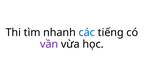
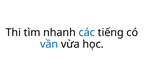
vần colour: purple -> blue
